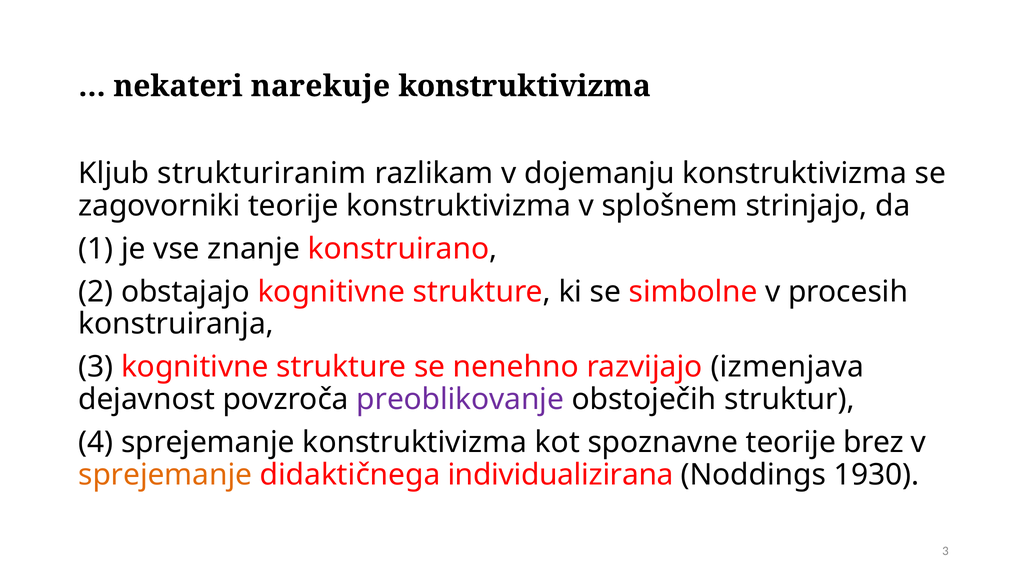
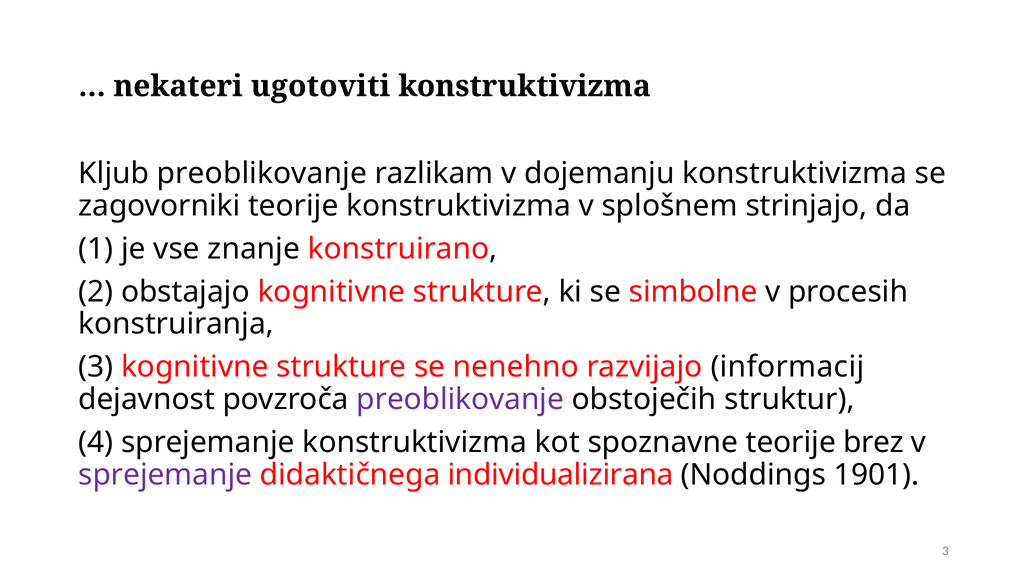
narekuje: narekuje -> ugotoviti
Kljub strukturiranim: strukturiranim -> preoblikovanje
izmenjava: izmenjava -> informacij
sprejemanje at (165, 475) colour: orange -> purple
1930: 1930 -> 1901
